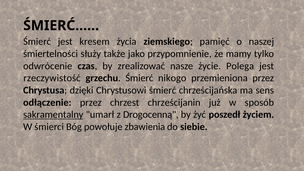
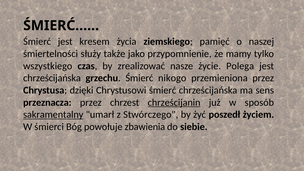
odwrócenie: odwrócenie -> wszystkiego
rzeczywistość at (52, 78): rzeczywistość -> chrześcijańska
odłączenie: odłączenie -> przeznacza
chrześcijanin underline: none -> present
Drogocenną: Drogocenną -> Stwórczego
